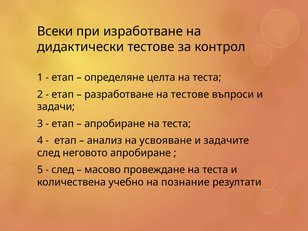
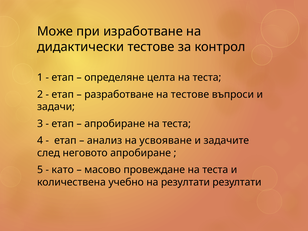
Всеки: Всеки -> Може
след at (63, 170): след -> като
на познание: познание -> резултати
